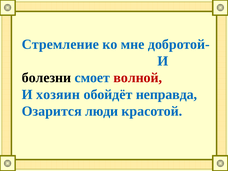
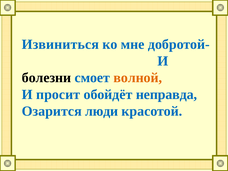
Стремление: Стремление -> Извиниться
волной colour: red -> orange
хозяин: хозяин -> просит
